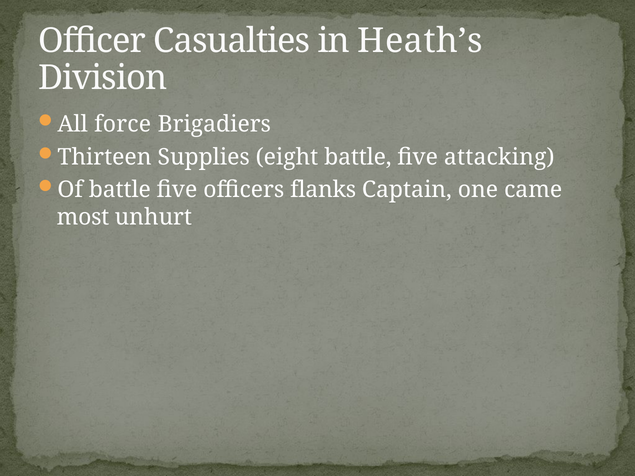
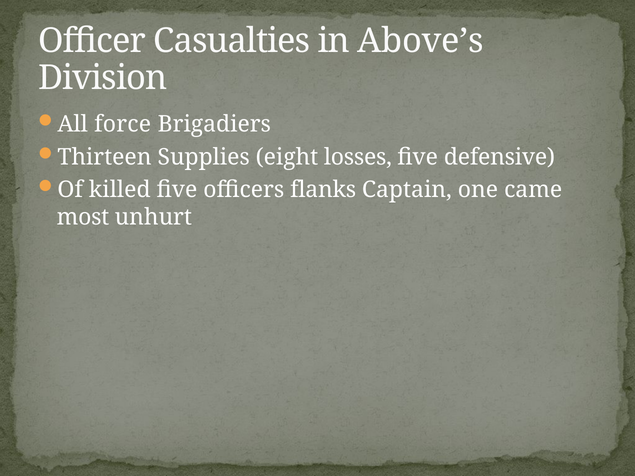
Heath’s: Heath’s -> Above’s
eight battle: battle -> losses
attacking: attacking -> defensive
Of battle: battle -> killed
